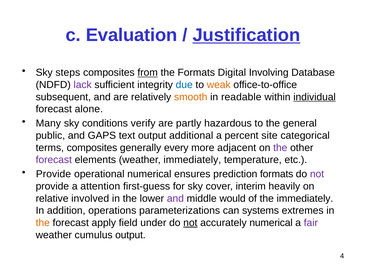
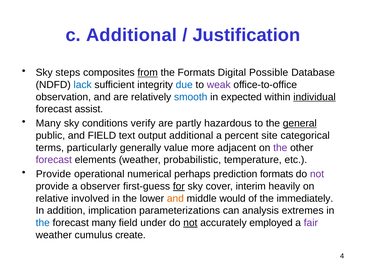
c Evaluation: Evaluation -> Additional
Justification underline: present -> none
Involving: Involving -> Possible
lack colour: purple -> blue
weak colour: orange -> purple
subsequent: subsequent -> observation
smooth colour: orange -> blue
readable: readable -> expected
alone: alone -> assist
general underline: none -> present
and GAPS: GAPS -> FIELD
terms composites: composites -> particularly
every: every -> value
weather immediately: immediately -> probabilistic
ensures: ensures -> perhaps
attention: attention -> observer
for underline: none -> present
and at (175, 199) colour: purple -> orange
operations: operations -> implication
systems: systems -> analysis
the at (43, 223) colour: orange -> blue
forecast apply: apply -> many
accurately numerical: numerical -> employed
cumulus output: output -> create
